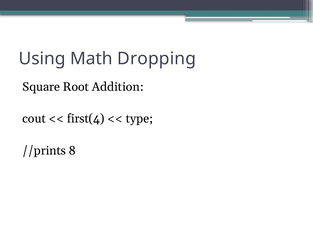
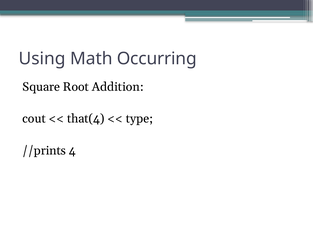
Dropping: Dropping -> Occurring
first(4: first(4 -> that(4
8: 8 -> 4
